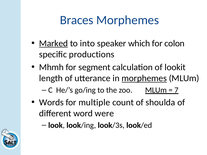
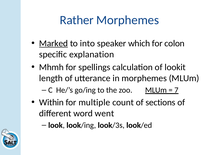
Braces: Braces -> Rather
productions: productions -> explanation
segment: segment -> spellings
morphemes at (144, 78) underline: present -> none
Words: Words -> Within
shoulda: shoulda -> sections
were: were -> went
